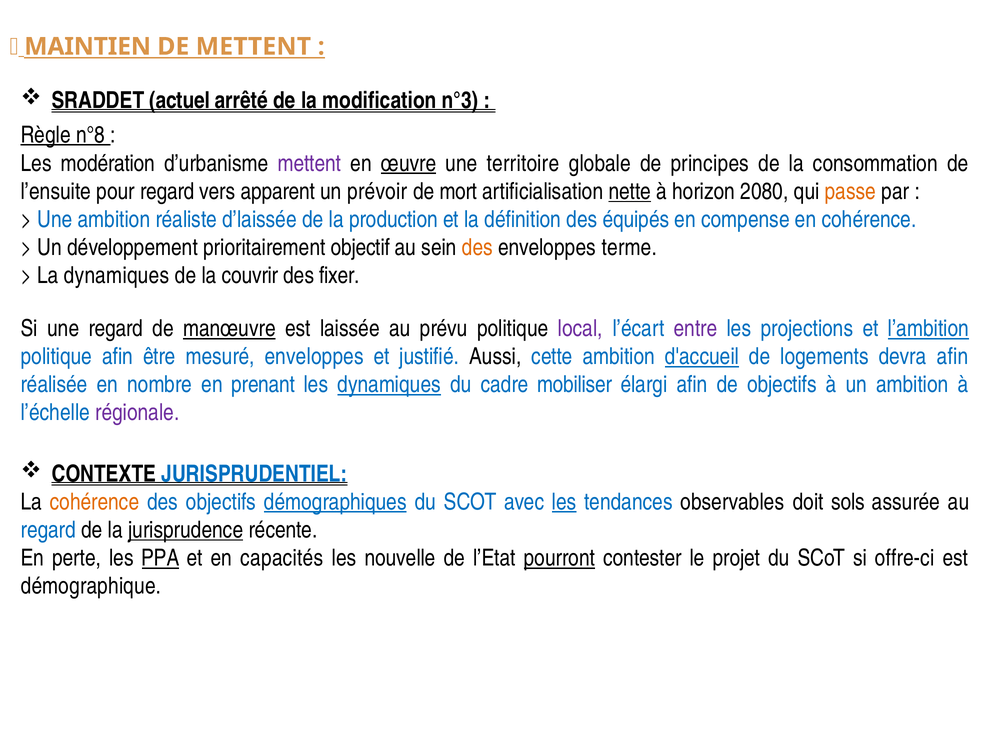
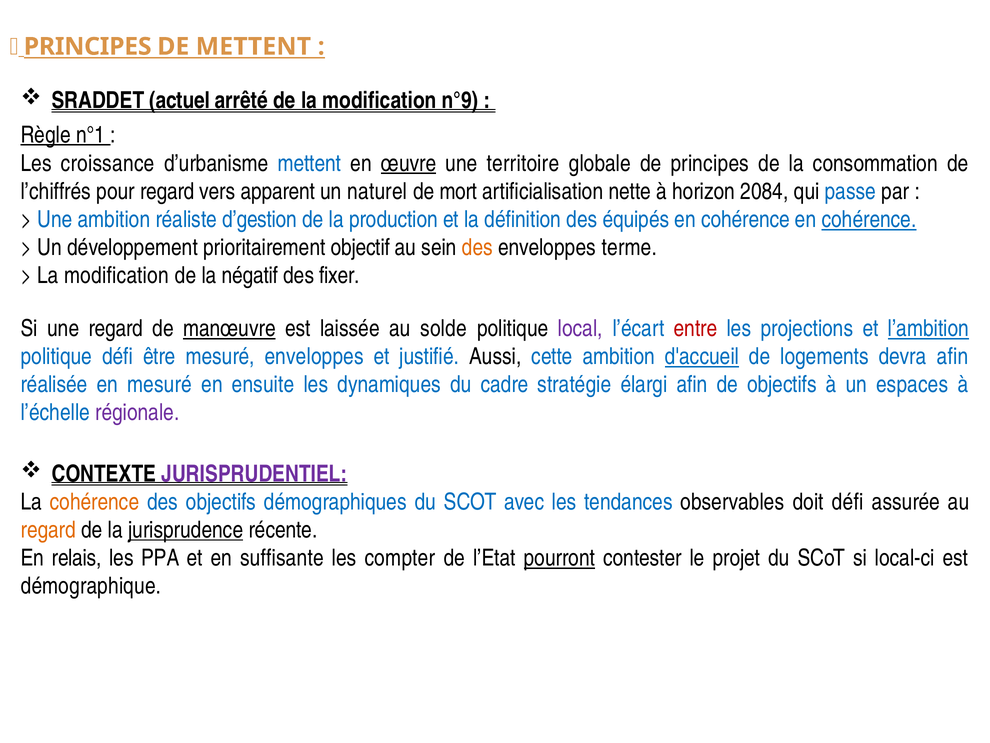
MAINTIEN at (88, 47): MAINTIEN -> PRINCIPES
n°3: n°3 -> n°9
n°8: n°8 -> n°1
modération: modération -> croissance
mettent at (309, 163) colour: purple -> blue
l’ensuite: l’ensuite -> l’chiffrés
prévoir: prévoir -> naturel
nette underline: present -> none
2080: 2080 -> 2084
passe colour: orange -> blue
d’laissée: d’laissée -> d’gestion
compense at (745, 219): compense -> cohérence
cohérence at (869, 219) underline: none -> present
dynamiques at (117, 275): dynamiques -> modification
couvrir: couvrir -> négatif
prévu: prévu -> solde
entre colour: purple -> red
politique afin: afin -> défi
en nombre: nombre -> mesuré
prenant: prenant -> ensuite
dynamiques at (389, 384) underline: present -> none
mobiliser: mobiliser -> stratégie
un ambition: ambition -> espaces
JURISPRUDENTIEL colour: blue -> purple
démographiques underline: present -> none
les at (564, 502) underline: present -> none
doit sols: sols -> défi
regard at (48, 530) colour: blue -> orange
perte: perte -> relais
PPA underline: present -> none
capacités: capacités -> suffisante
nouvelle: nouvelle -> compter
offre-ci: offre-ci -> local-ci
